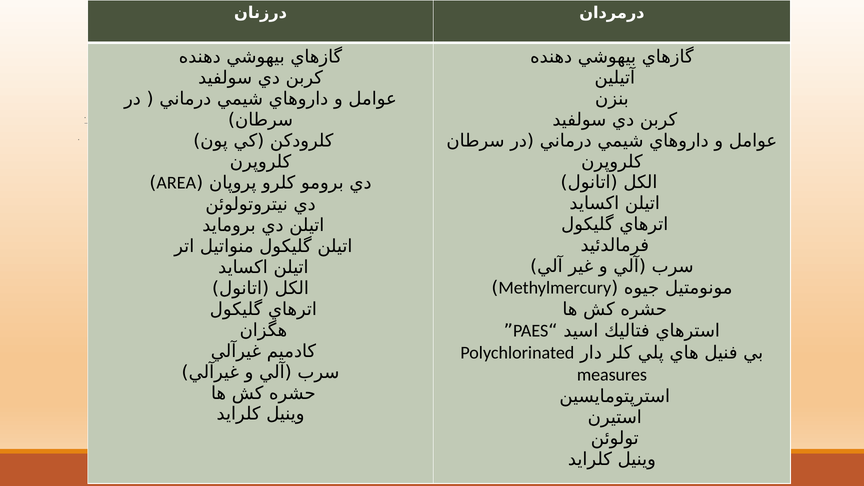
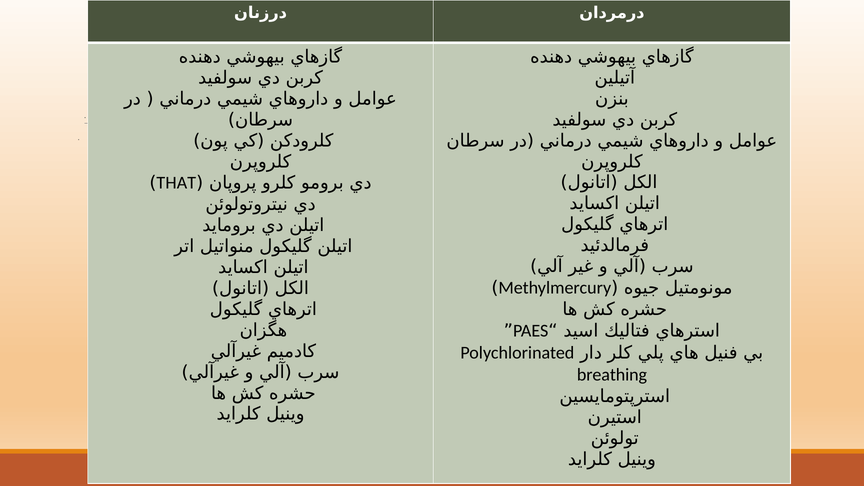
AREA: AREA -> THAT
measures: measures -> breathing
